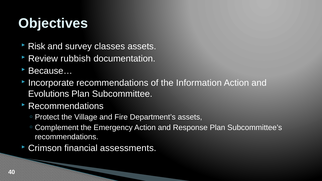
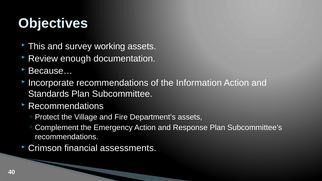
Risk: Risk -> This
classes: classes -> working
rubbish: rubbish -> enough
Evolutions: Evolutions -> Standards
